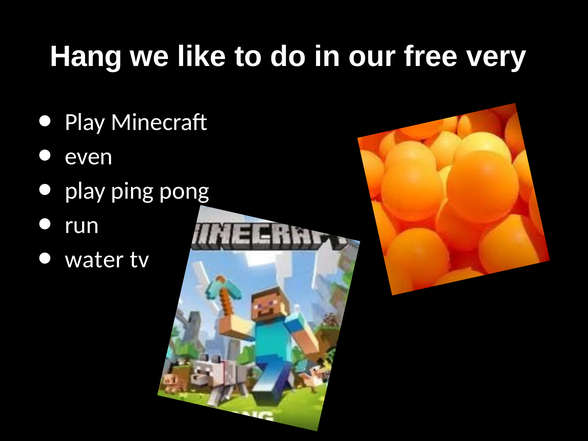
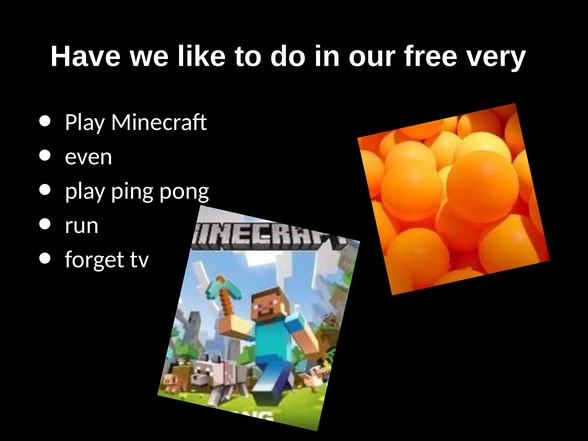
Hang: Hang -> Have
water: water -> forget
